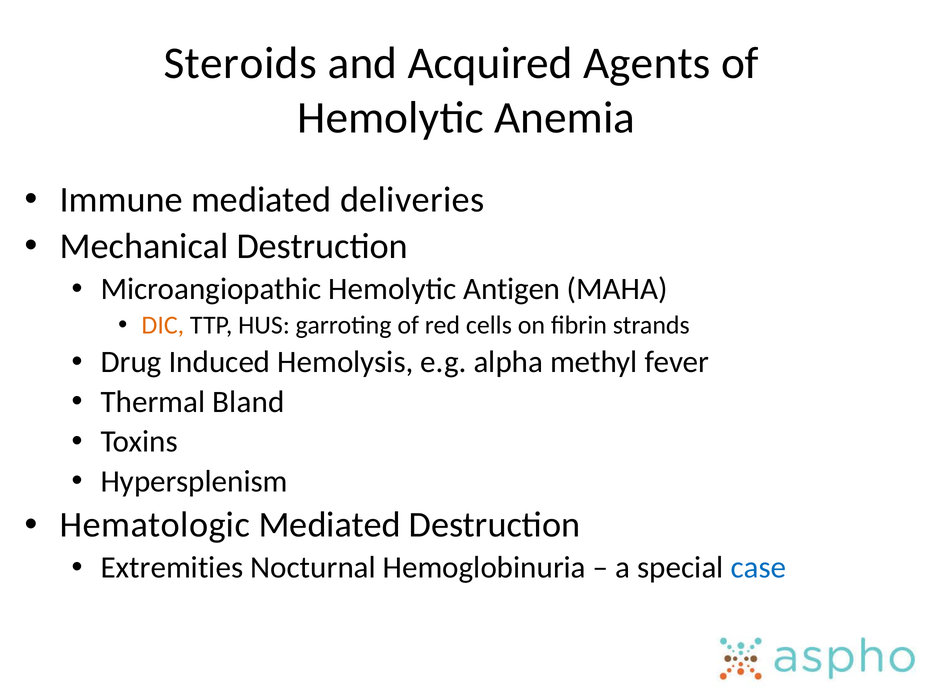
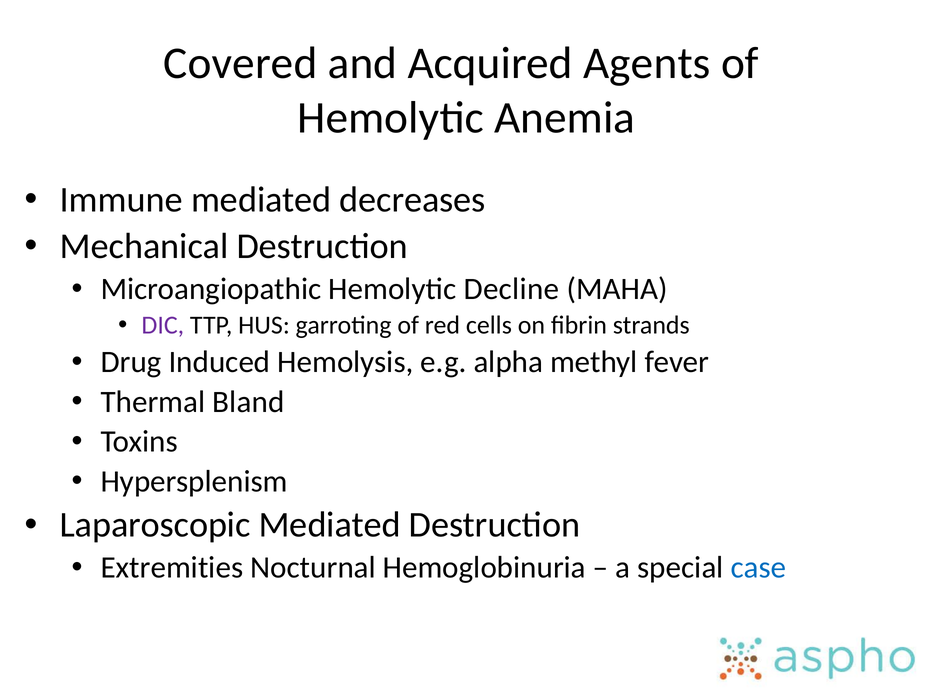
Steroids: Steroids -> Covered
deliveries: deliveries -> decreases
Antigen: Antigen -> Decline
DIC colour: orange -> purple
Hematologic: Hematologic -> Laparoscopic
